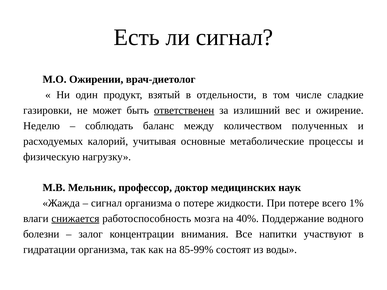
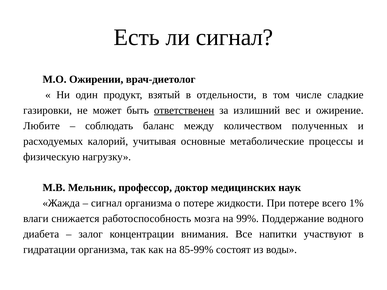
Неделю: Неделю -> Любите
снижается underline: present -> none
40%: 40% -> 99%
болезни: болезни -> диабета
